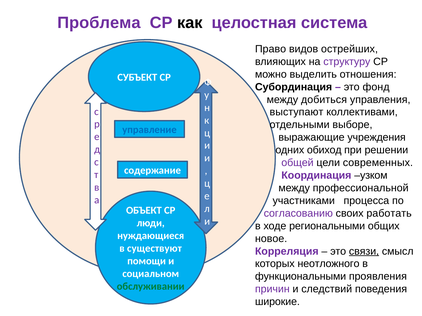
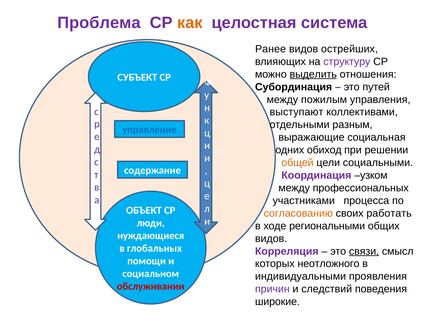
как colour: black -> orange
Право: Право -> Ранее
выделить underline: none -> present
фонд: фонд -> путей
добиться: добиться -> пожилым
выборе: выборе -> разным
учреждения: учреждения -> социальная
общей colour: purple -> orange
современных: современных -> социальными
профессиональной: профессиональной -> профессиональных
согласованию colour: purple -> orange
новое at (271, 239): новое -> видов
существуют: существуют -> глобальных
функциональными: функциональными -> индивидуальными
обслуживании colour: green -> red
